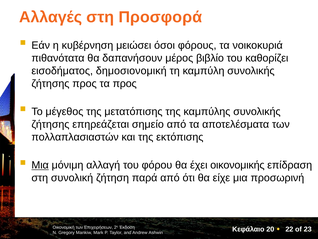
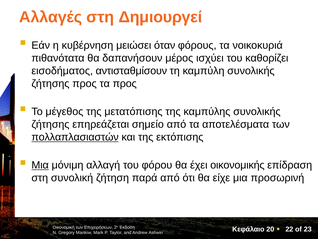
Προσφορά: Προσφορά -> Δημιουργεί
όσοι: όσοι -> όταν
βιβλίο: βιβλίο -> ισχύει
δημοσιονομική: δημοσιονομική -> αντισταθμίσουν
πολλαπλασιαστών underline: none -> present
